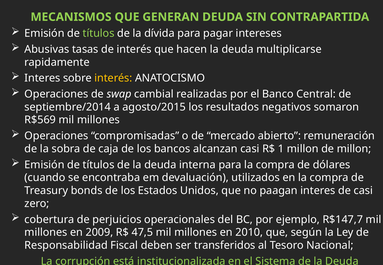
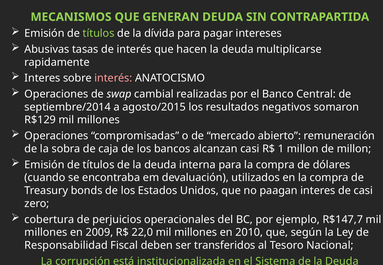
interés at (113, 78) colour: yellow -> pink
R$569: R$569 -> R$129
47,5: 47,5 -> 22,0
